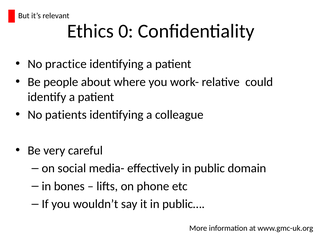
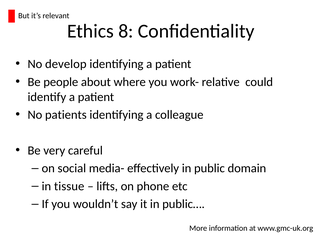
0: 0 -> 8
practice: practice -> develop
bones: bones -> tissue
